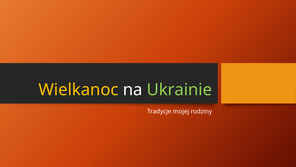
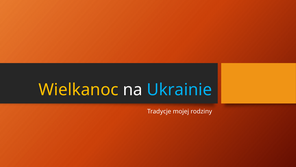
Ukrainie colour: light green -> light blue
